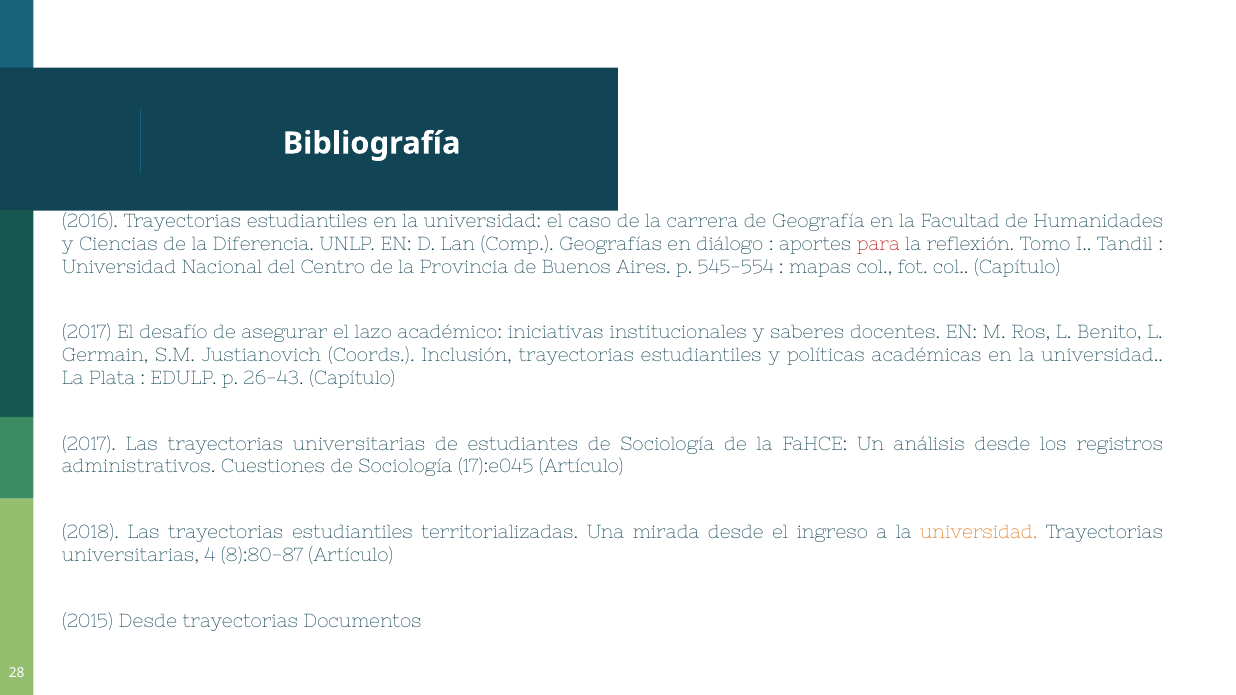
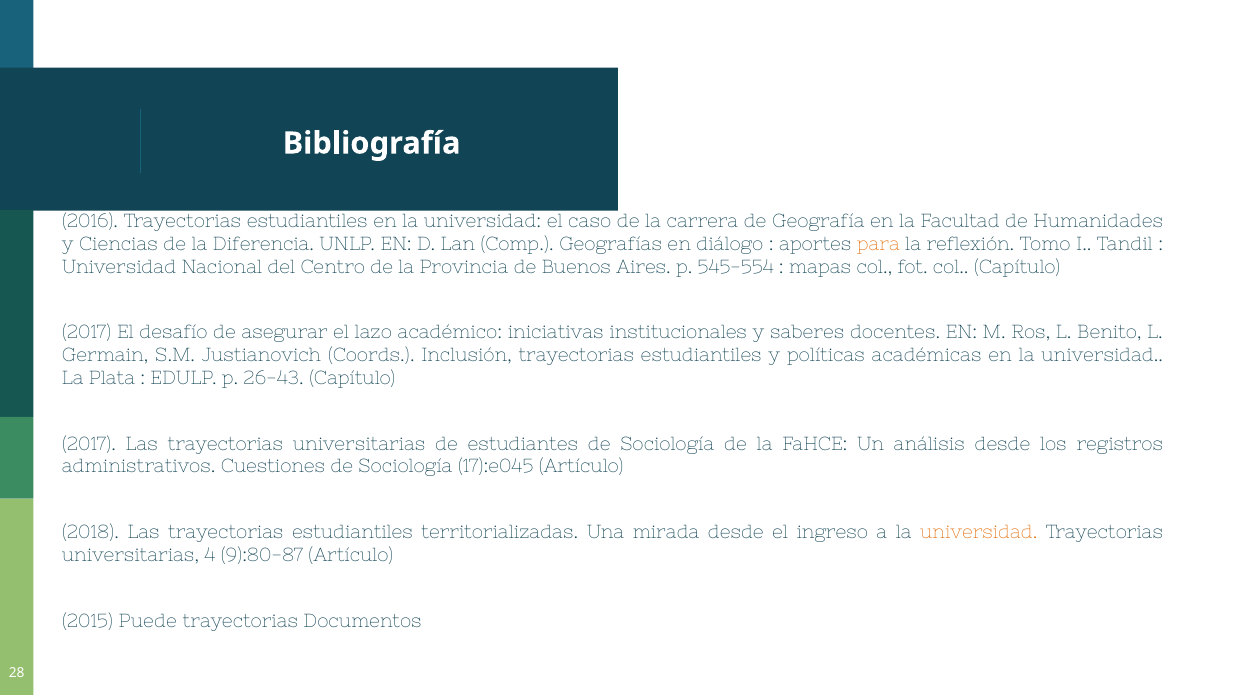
para colour: red -> orange
8):80-87: 8):80-87 -> 9):80-87
2015 Desde: Desde -> Puede
